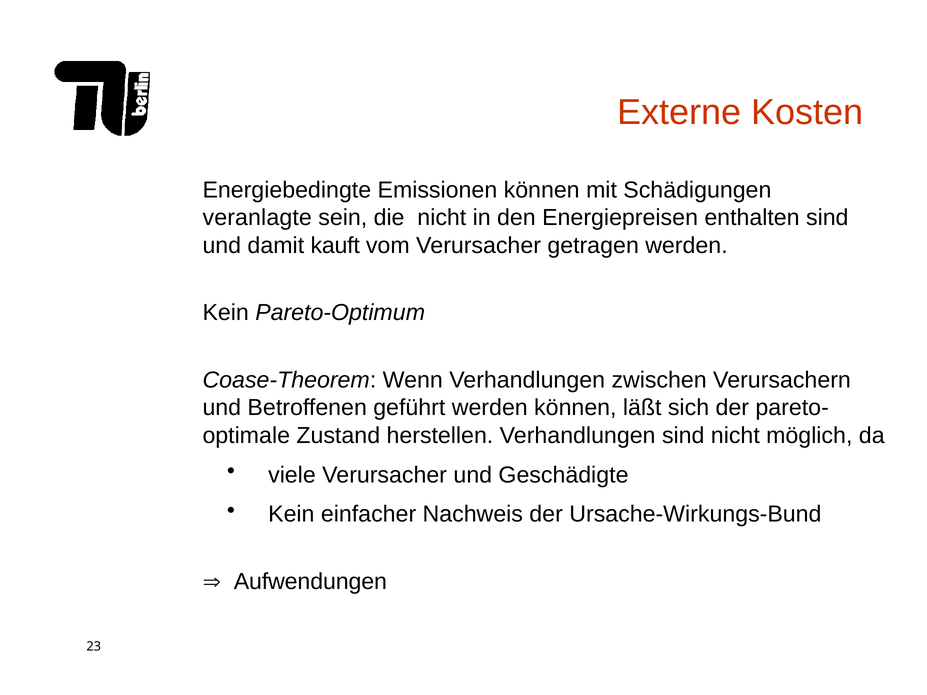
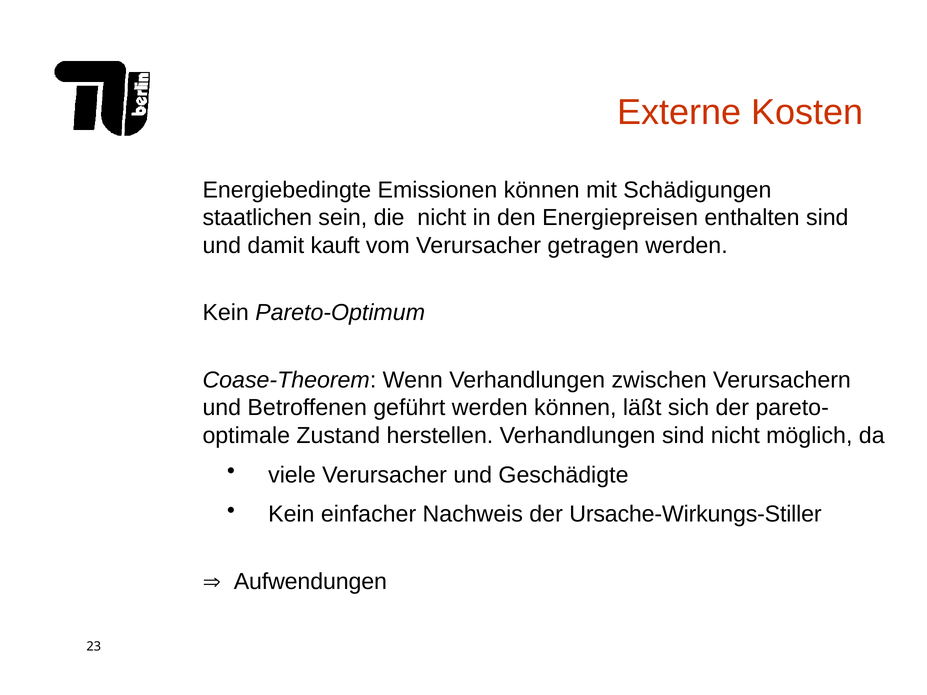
veranlagte: veranlagte -> staatlichen
Ursache-Wirkungs-Bund: Ursache-Wirkungs-Bund -> Ursache-Wirkungs-Stiller
